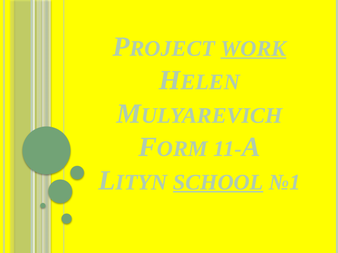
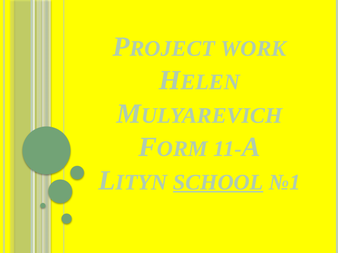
WORK underline: present -> none
